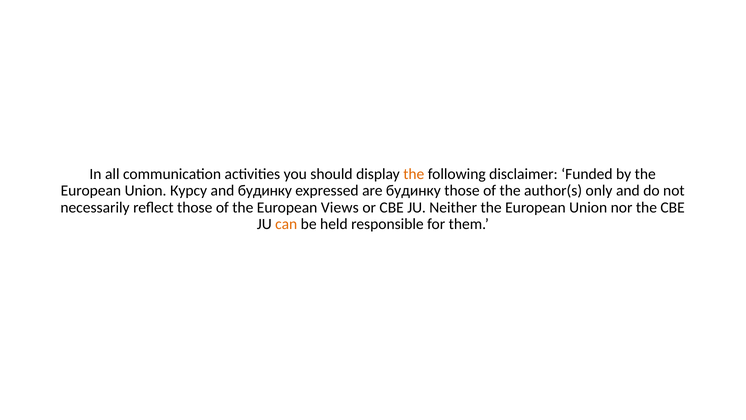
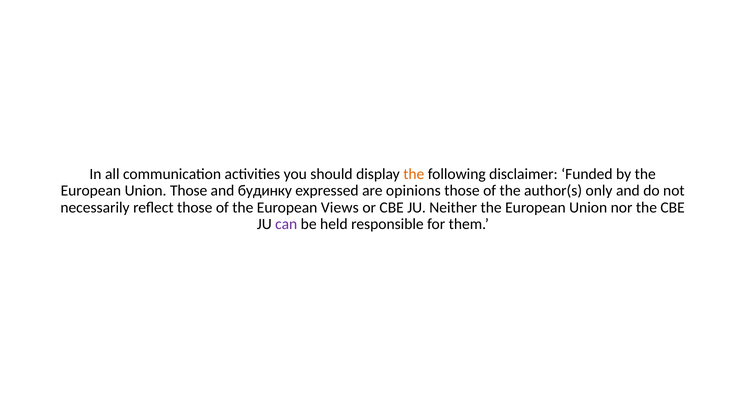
Union Курсу: Курсу -> Those
are будинку: будинку -> opinions
can colour: orange -> purple
